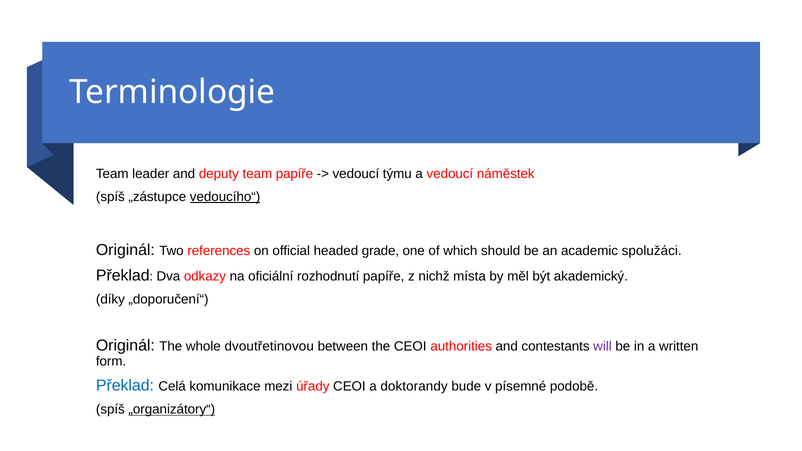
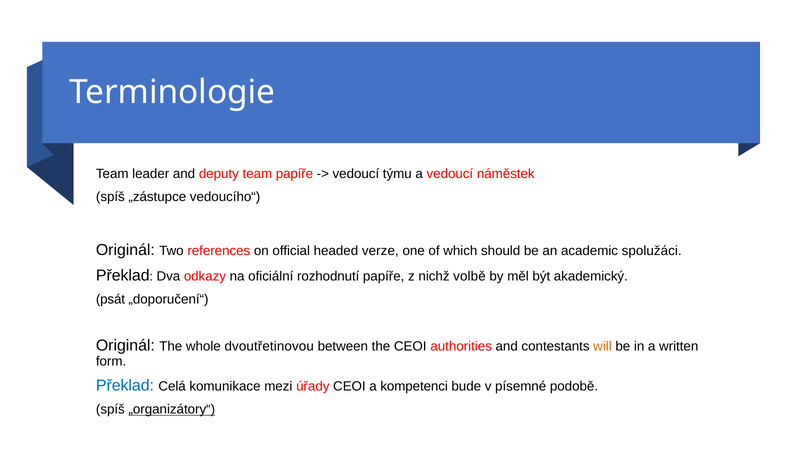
vedoucího“ underline: present -> none
grade: grade -> verze
místa: místa -> volbě
díky: díky -> psát
will colour: purple -> orange
doktorandy: doktorandy -> kompetenci
